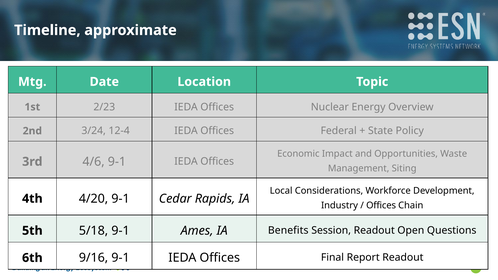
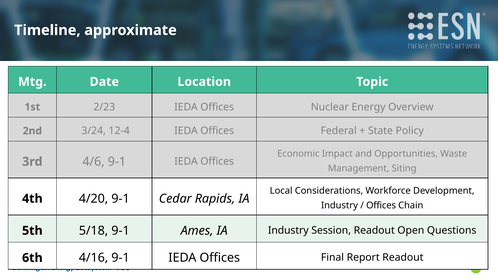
IA Benefits: Benefits -> Industry
9/16: 9/16 -> 4/16
